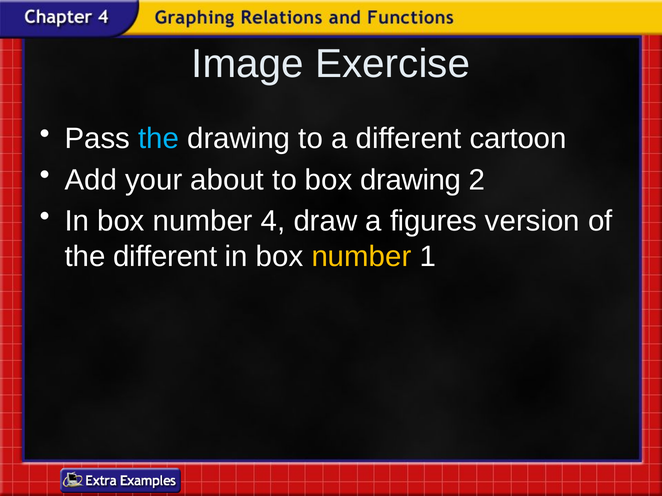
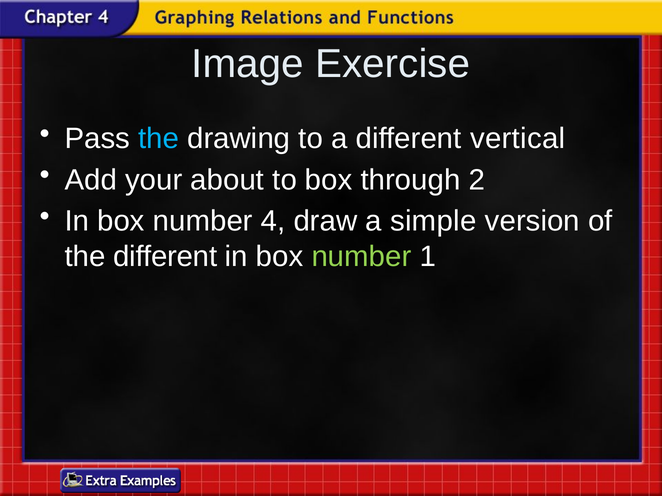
cartoon: cartoon -> vertical
box drawing: drawing -> through
figures: figures -> simple
number at (361, 257) colour: yellow -> light green
